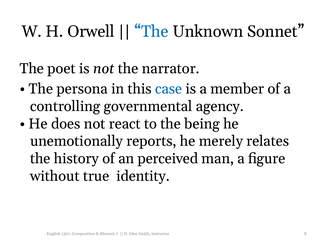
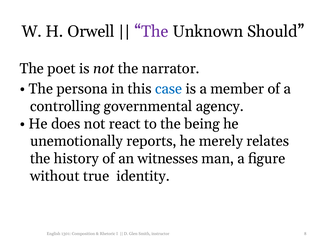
The at (152, 31) colour: blue -> purple
Sonnet: Sonnet -> Should
perceived: perceived -> witnesses
